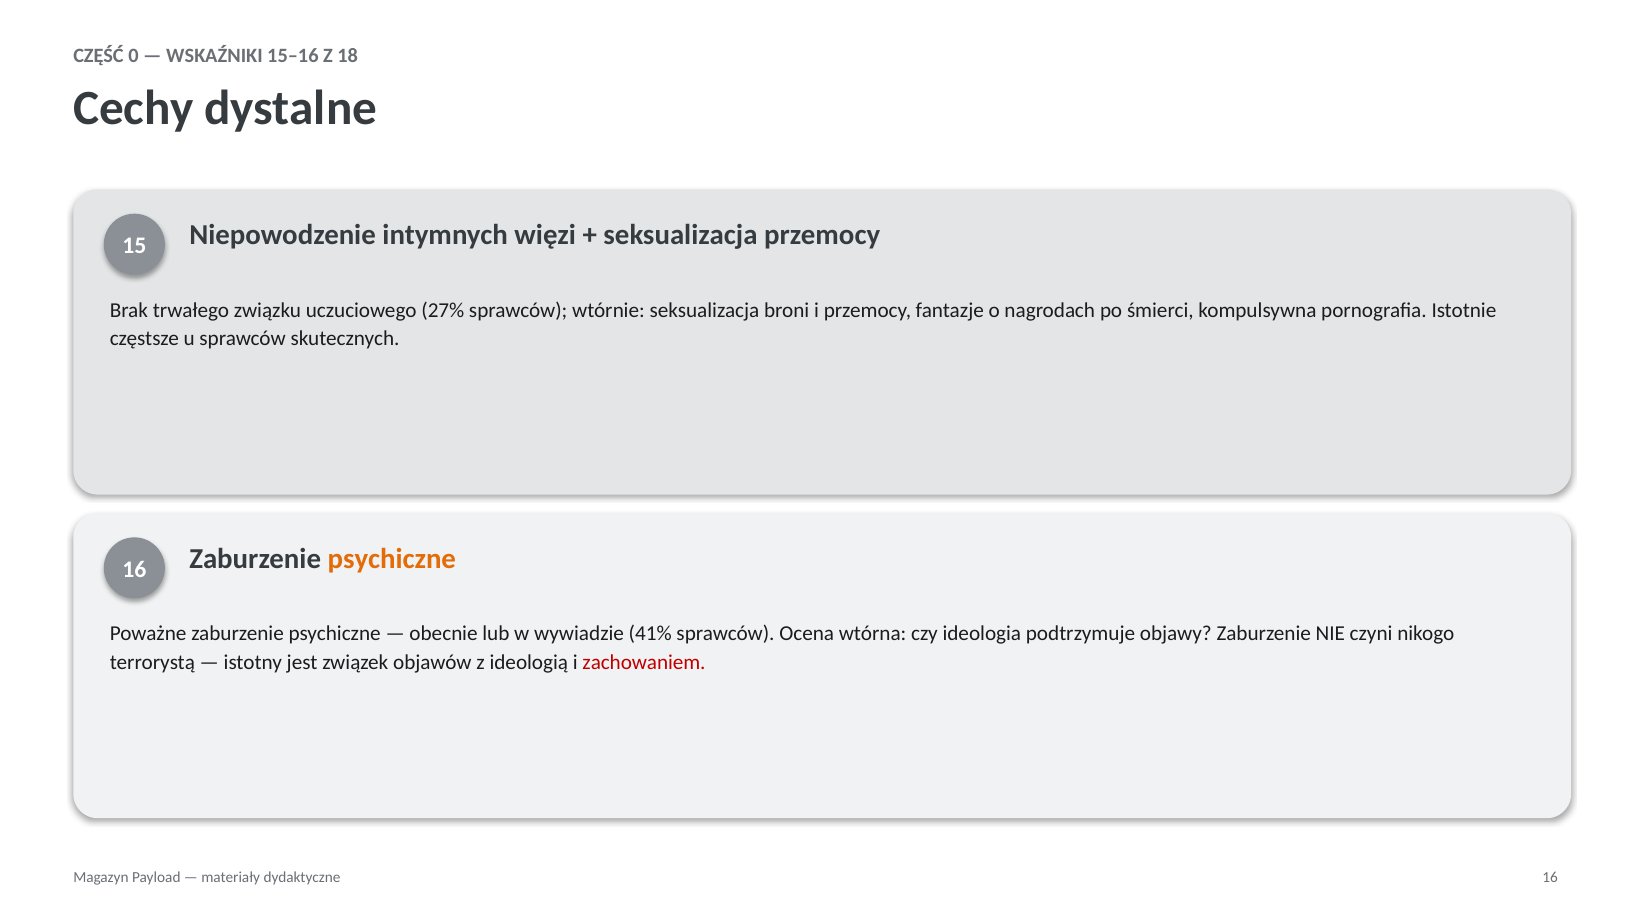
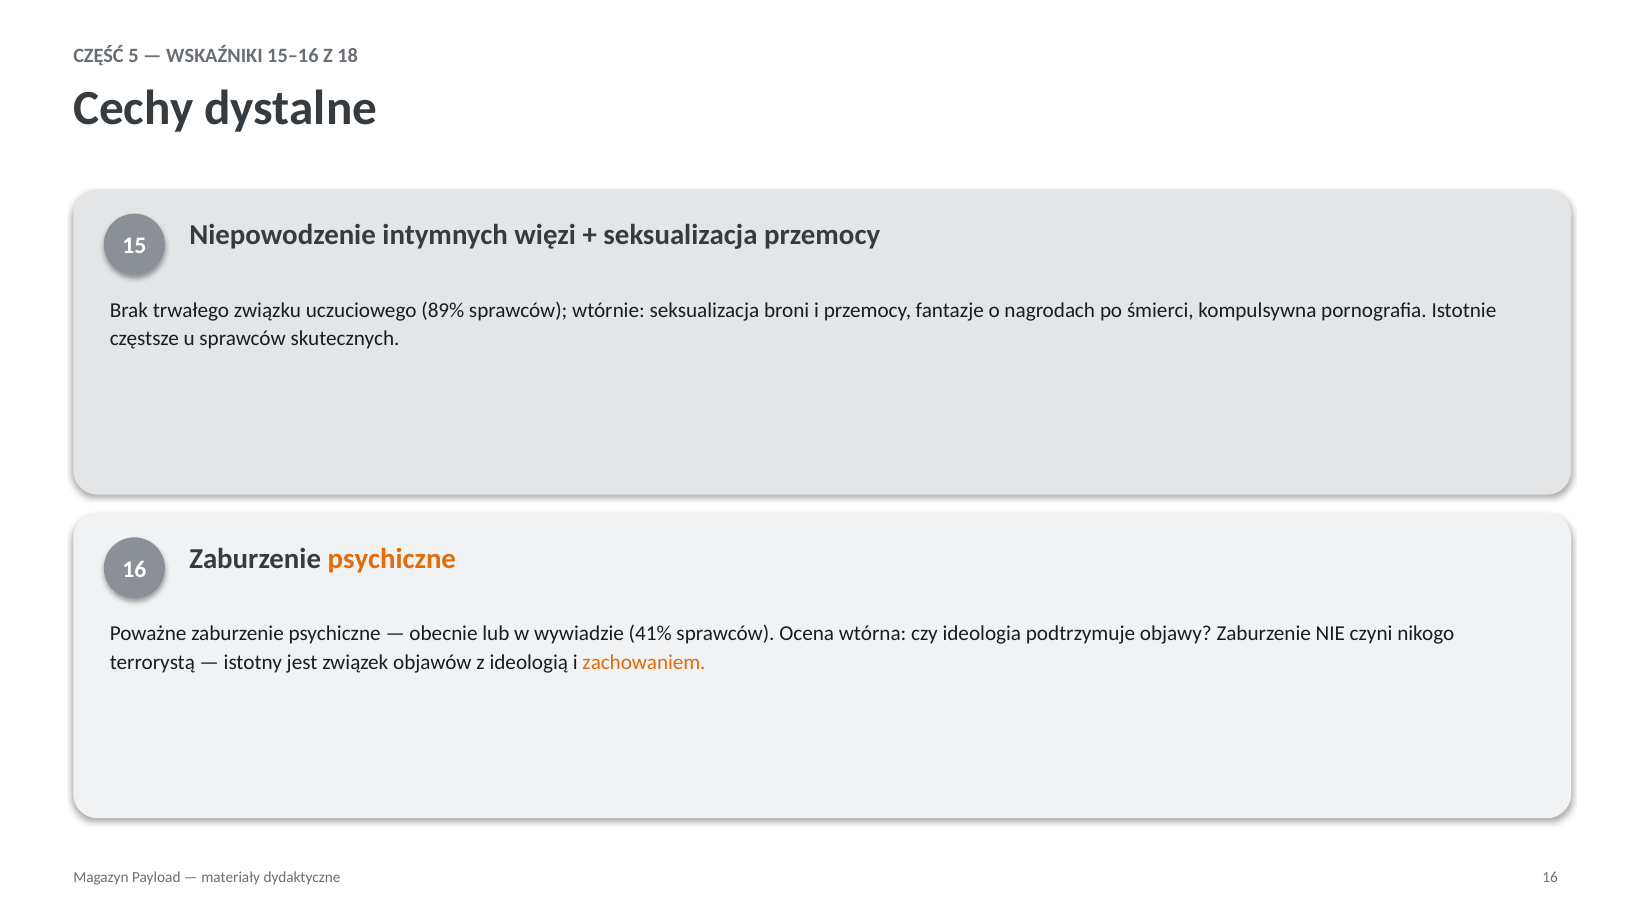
0: 0 -> 5
27%: 27% -> 89%
zachowaniem colour: red -> orange
